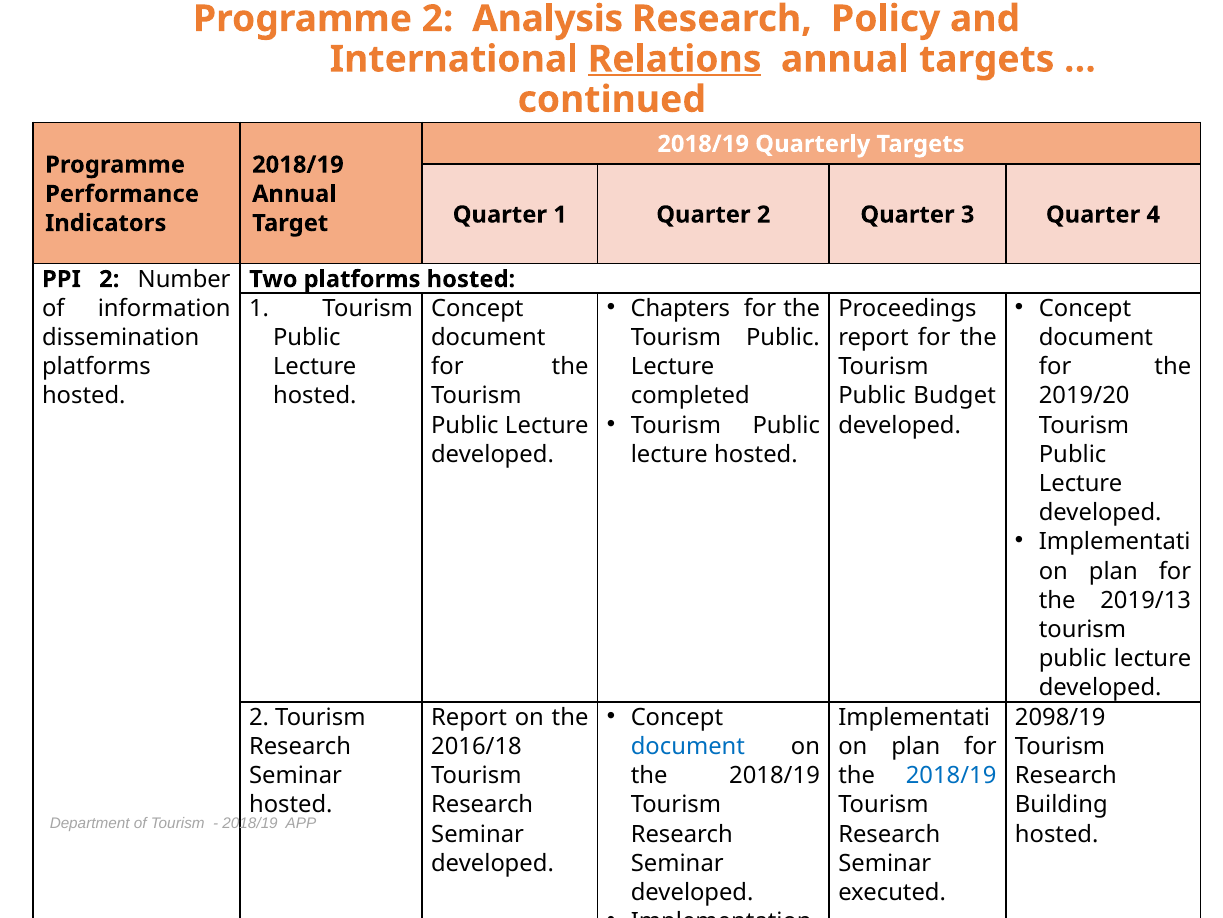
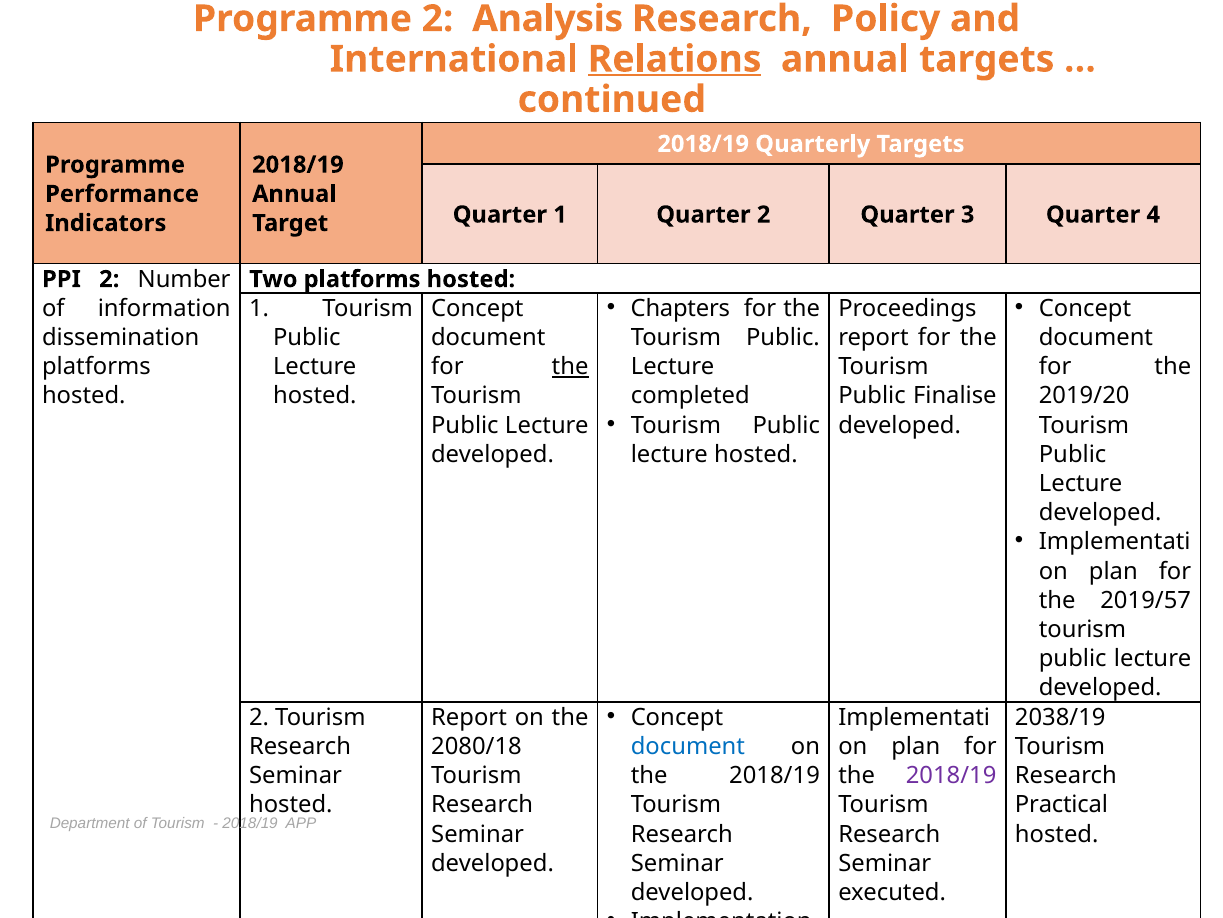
the at (570, 367) underline: none -> present
Budget: Budget -> Finalise
2019/13: 2019/13 -> 2019/57
2098/19: 2098/19 -> 2038/19
2016/18: 2016/18 -> 2080/18
2018/19 at (951, 775) colour: blue -> purple
Building: Building -> Practical
